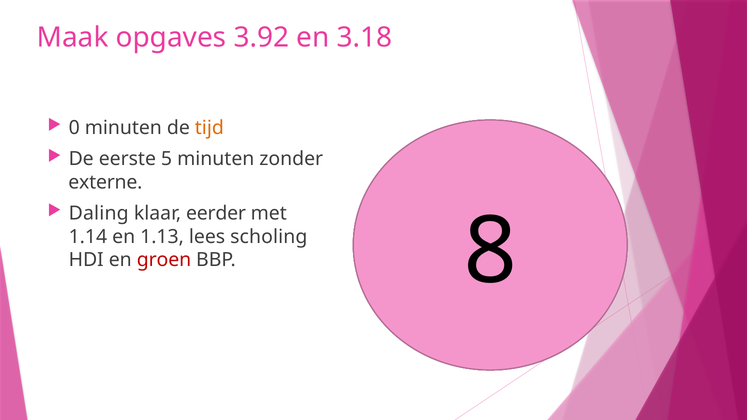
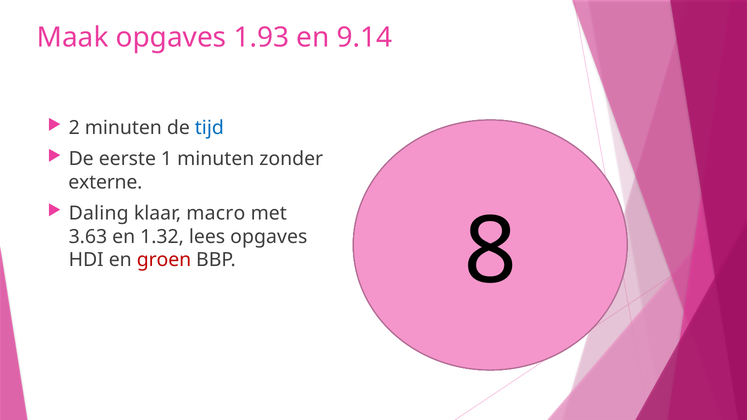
3.92: 3.92 -> 1.93
3.18: 3.18 -> 9.14
0: 0 -> 2
tijd colour: orange -> blue
5: 5 -> 1
eerder: eerder -> macro
1.14: 1.14 -> 3.63
1.13: 1.13 -> 1.32
lees scholing: scholing -> opgaves
